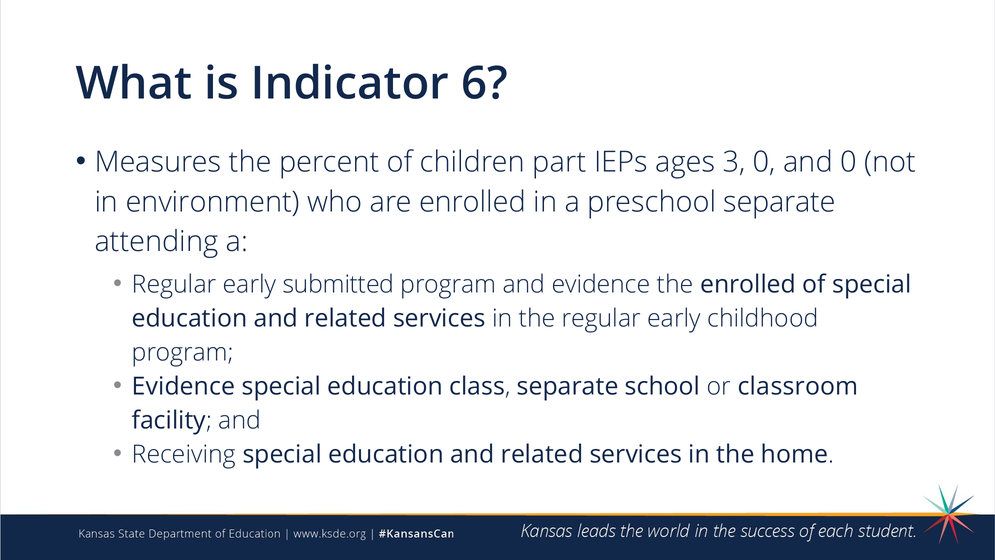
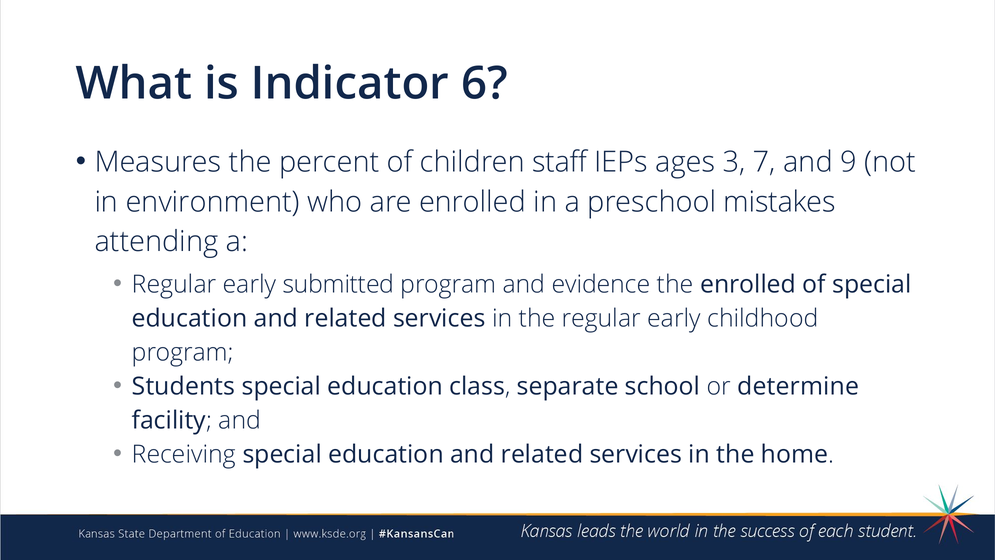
part: part -> staff
3 0: 0 -> 7
and 0: 0 -> 9
preschool separate: separate -> mistakes
Evidence at (183, 386): Evidence -> Students
classroom: classroom -> determine
